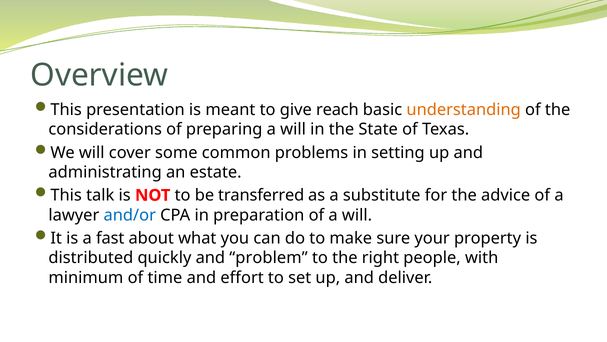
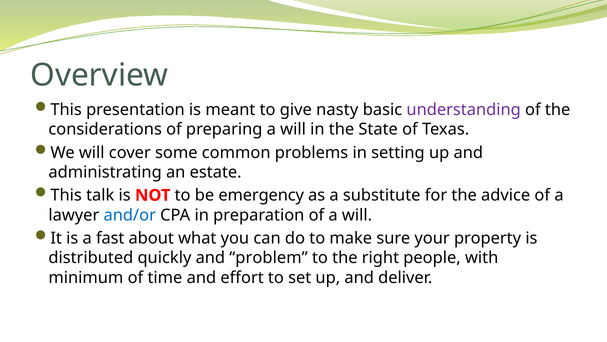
reach: reach -> nasty
understanding colour: orange -> purple
transferred: transferred -> emergency
